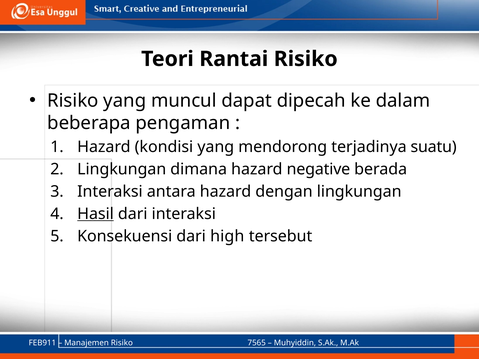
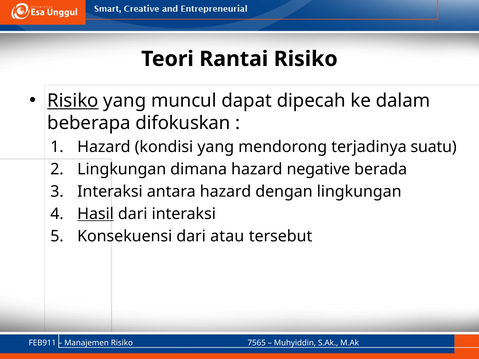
Risiko at (73, 101) underline: none -> present
pengaman: pengaman -> difokuskan
high: high -> atau
